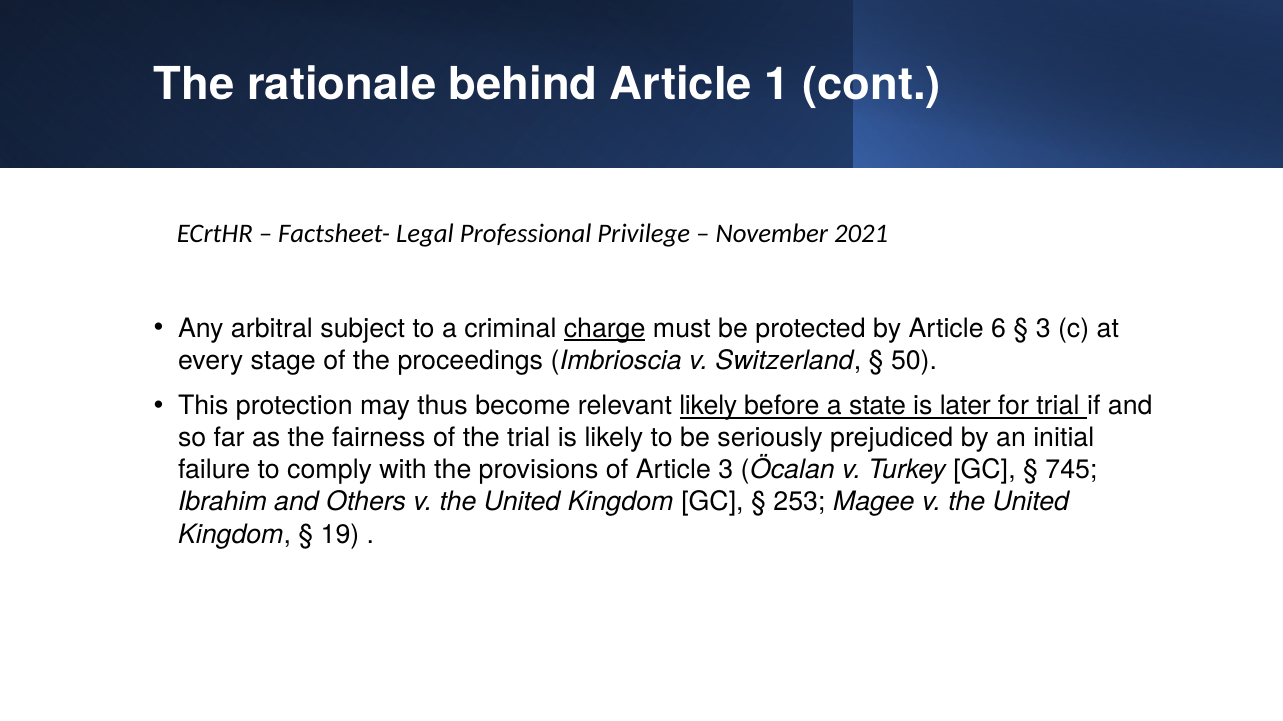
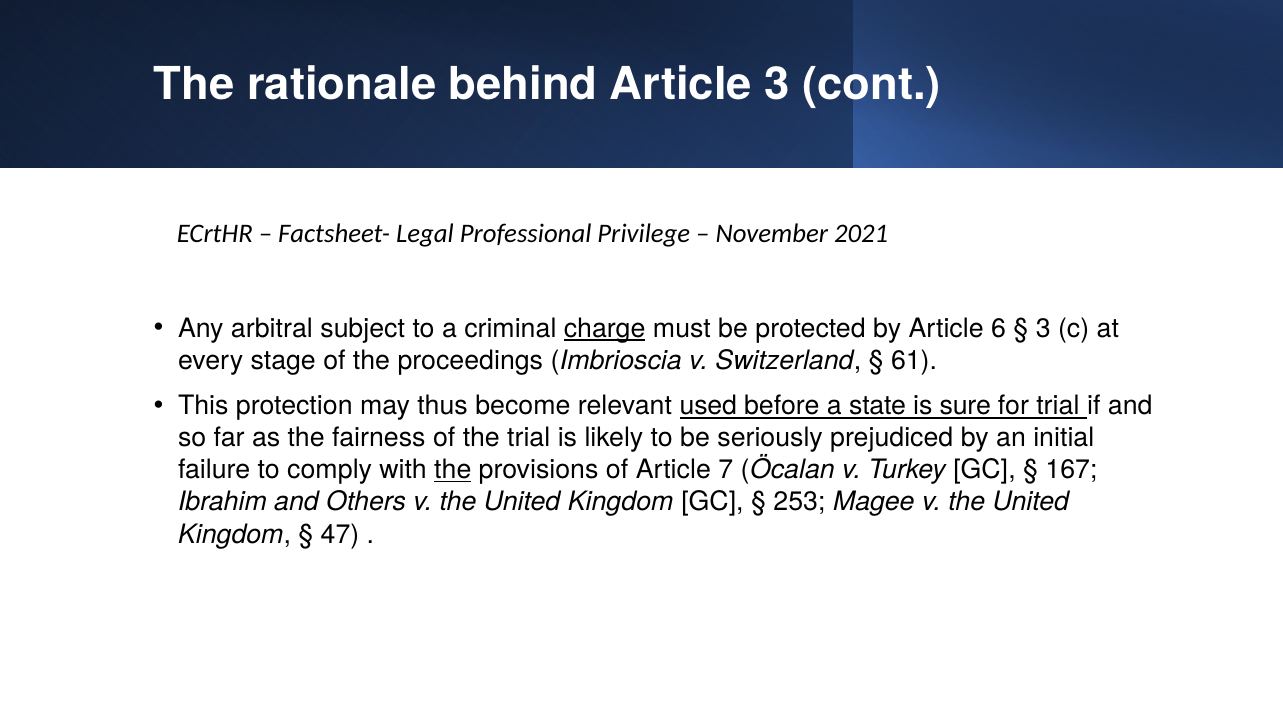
Article 1: 1 -> 3
50: 50 -> 61
relevant likely: likely -> used
later: later -> sure
the at (453, 470) underline: none -> present
Article 3: 3 -> 7
745: 745 -> 167
19: 19 -> 47
